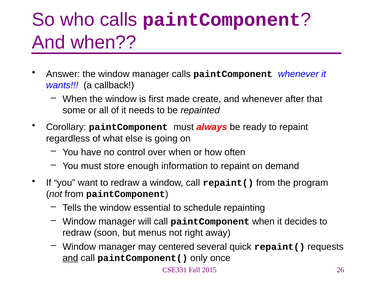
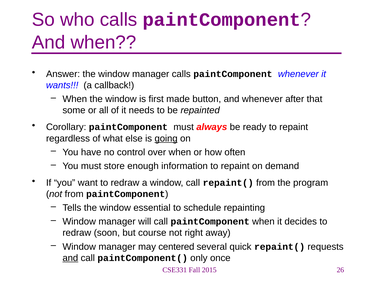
create: create -> button
going underline: none -> present
menus: menus -> course
